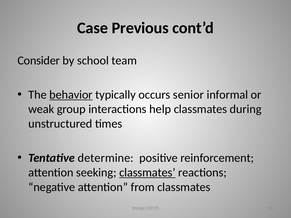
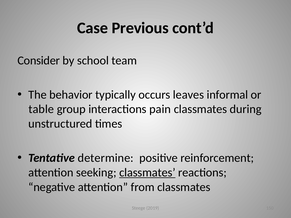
behavior underline: present -> none
senior: senior -> leaves
weak: weak -> table
help: help -> pain
